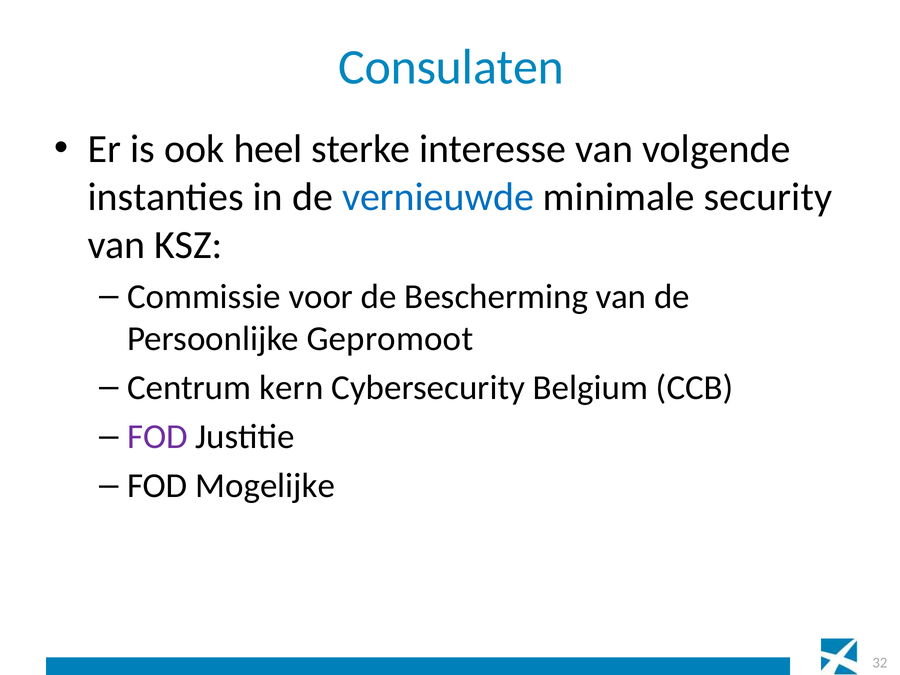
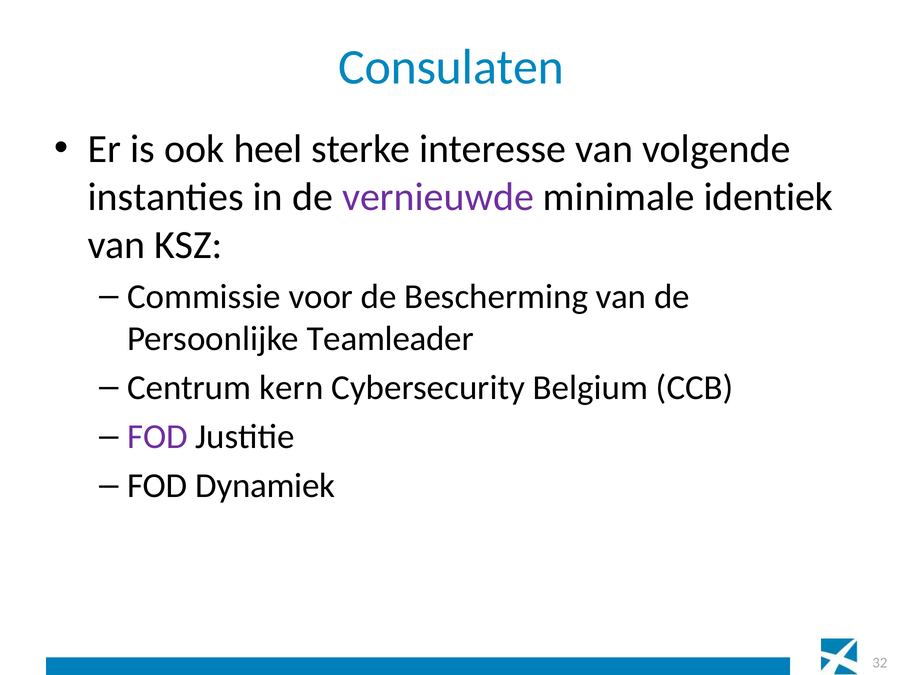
vernieuwde colour: blue -> purple
security: security -> identiek
Gepromoot: Gepromoot -> Teamleader
Mogelijke: Mogelijke -> Dynamiek
